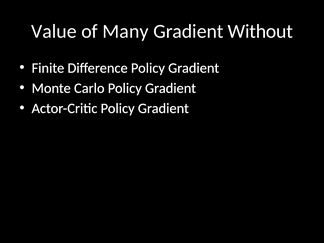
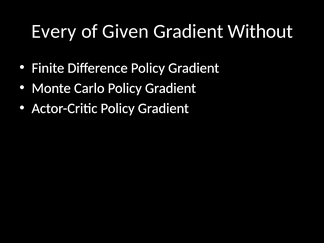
Value: Value -> Every
Many: Many -> Given
